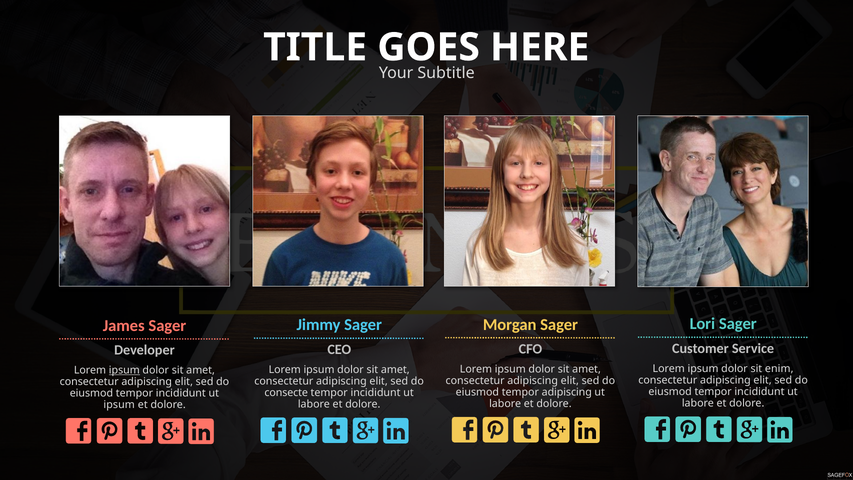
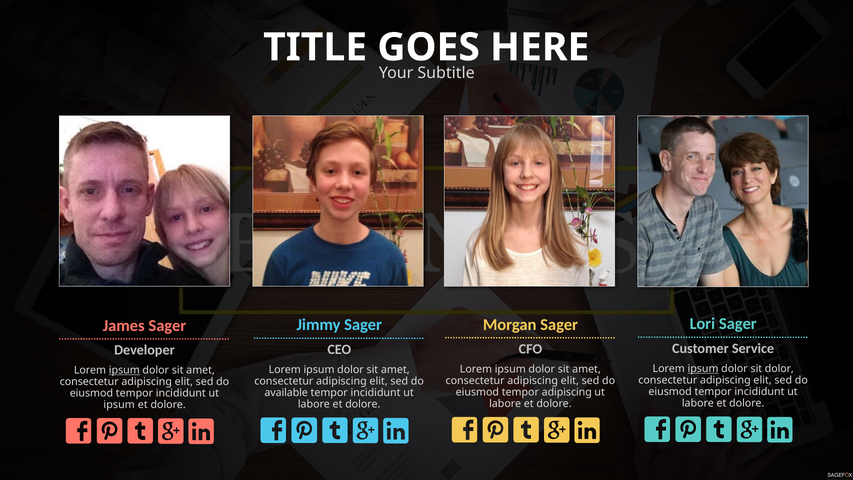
ipsum at (703, 368) underline: none -> present
sit enim: enim -> dolor
consecte: consecte -> available
